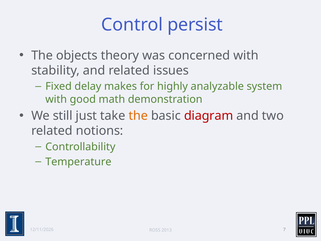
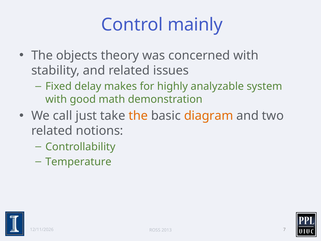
persist: persist -> mainly
still: still -> call
diagram colour: red -> orange
